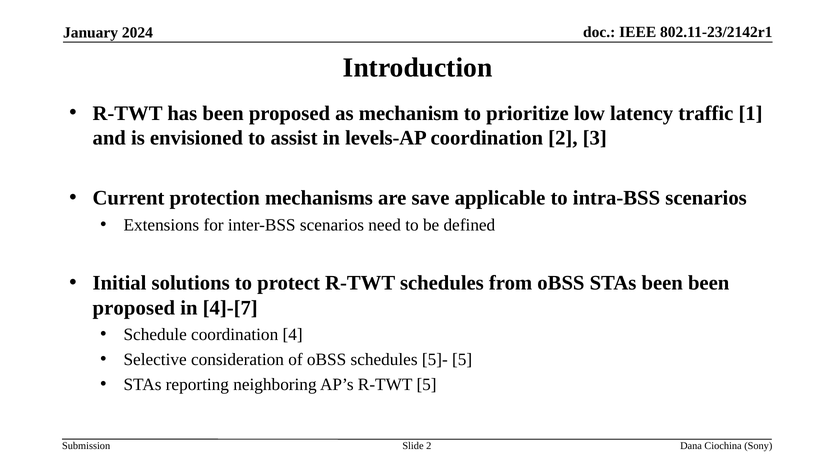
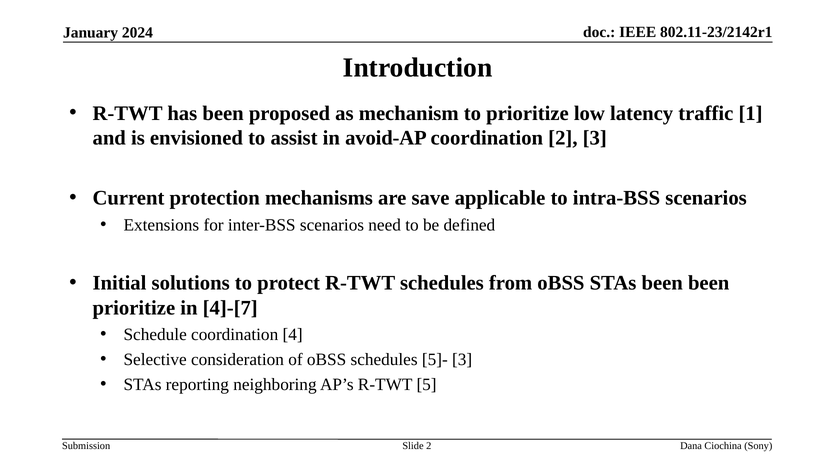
levels-AP: levels-AP -> avoid-AP
proposed at (134, 308): proposed -> prioritize
5]- 5: 5 -> 3
